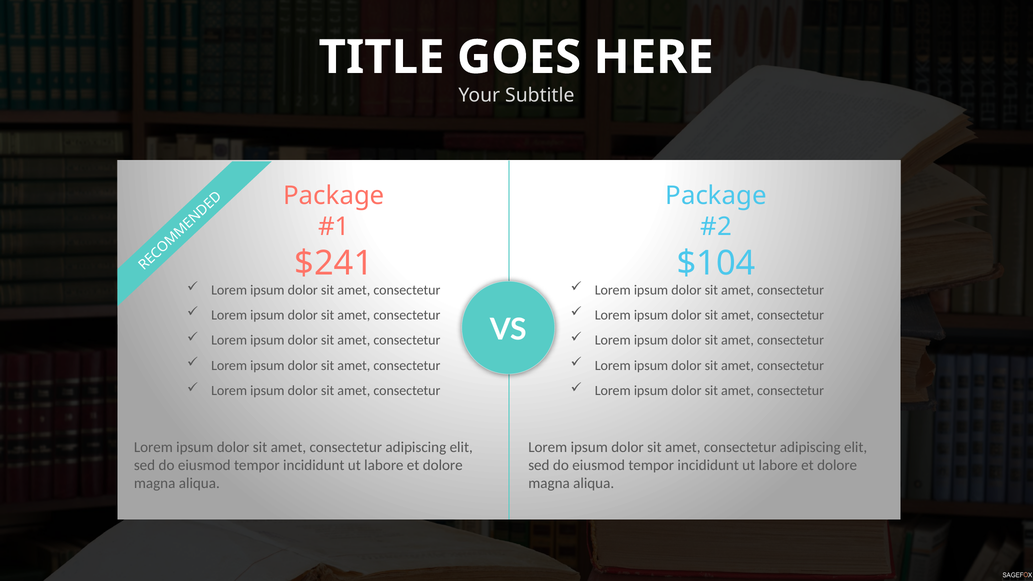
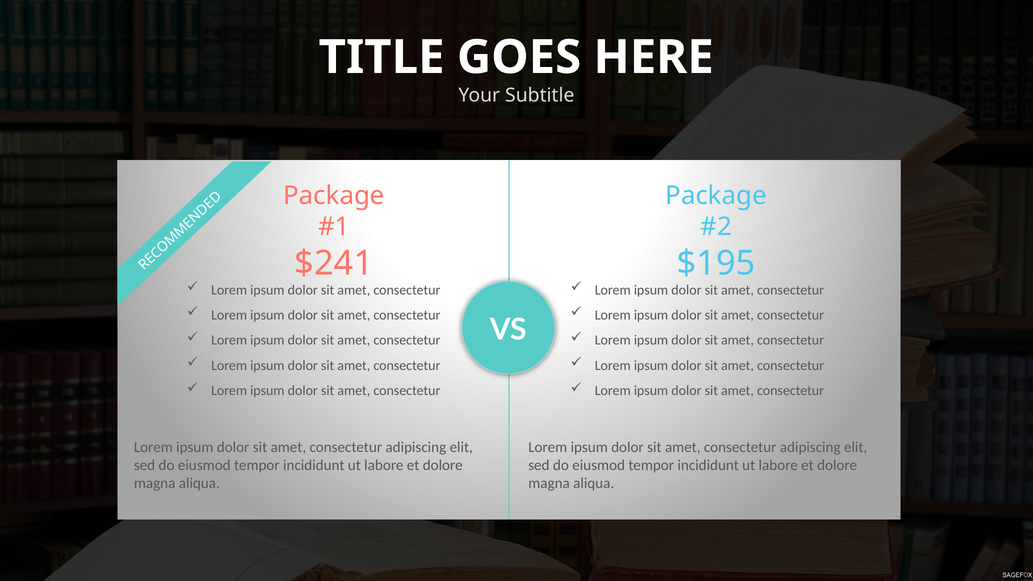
$104: $104 -> $195
